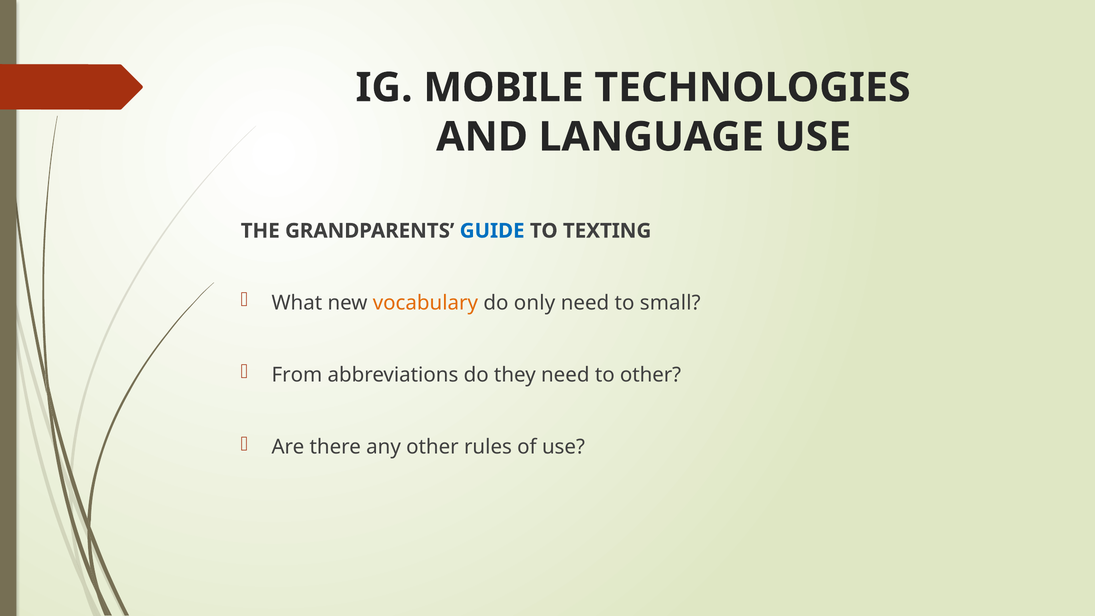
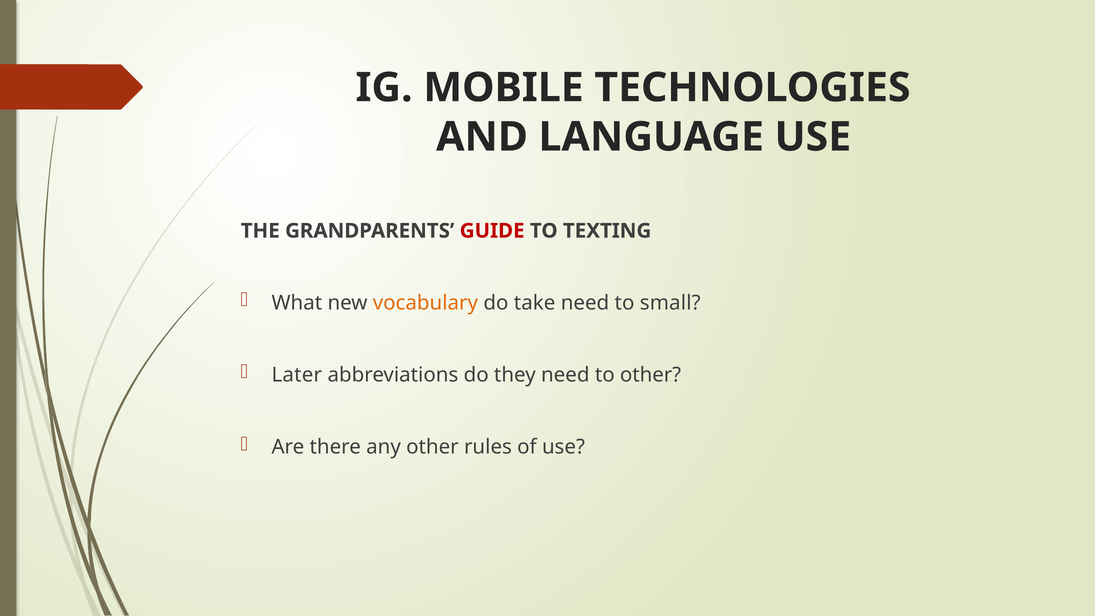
GUIDE colour: blue -> red
only: only -> take
From: From -> Later
